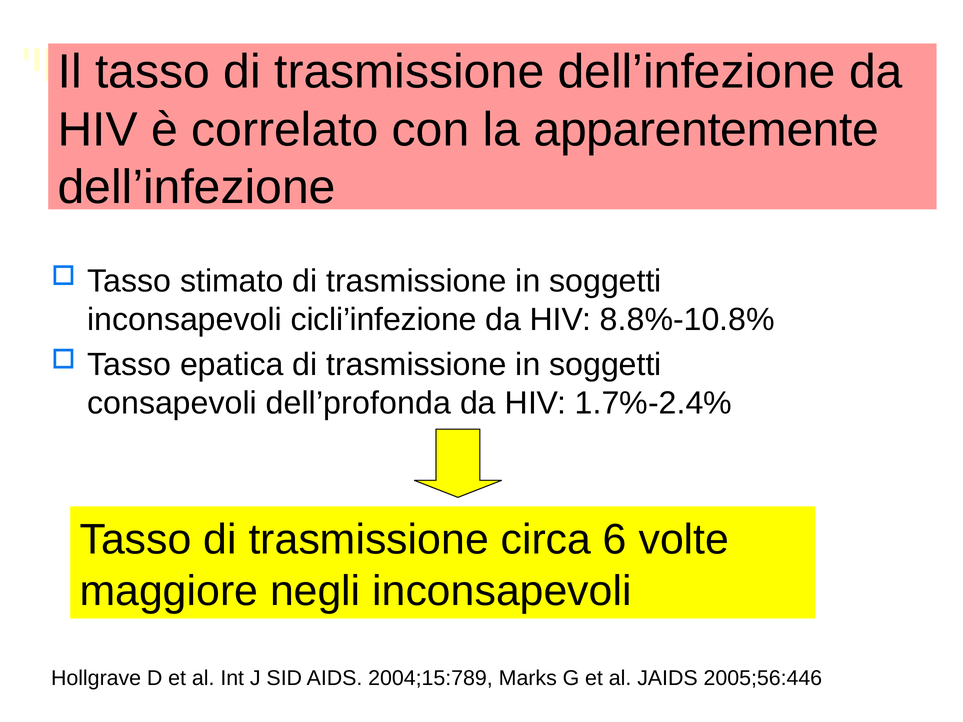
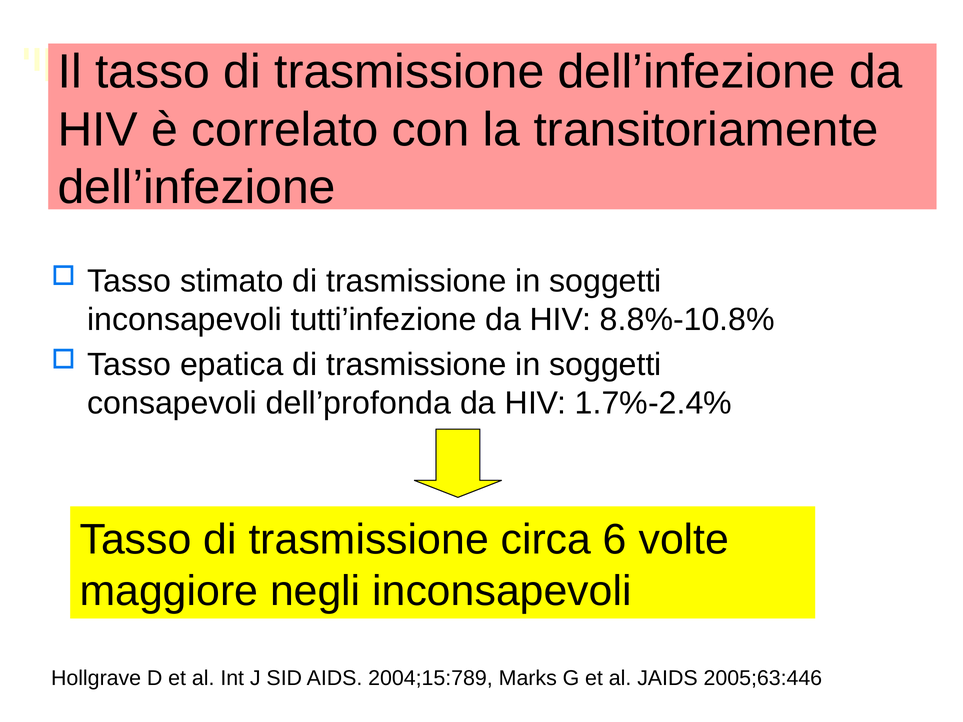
apparentemente: apparentemente -> transitoriamente
cicli’infezione: cicli’infezione -> tutti’infezione
2005;56:446: 2005;56:446 -> 2005;63:446
